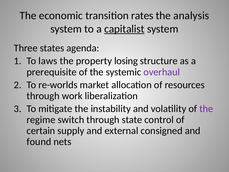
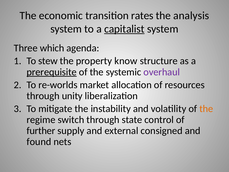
states: states -> which
laws: laws -> stew
losing: losing -> know
prerequisite underline: none -> present
work: work -> unity
the at (206, 109) colour: purple -> orange
certain: certain -> further
